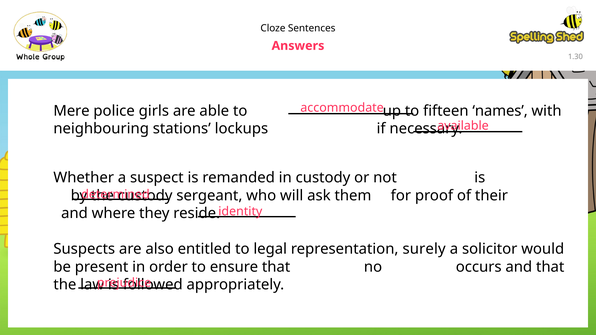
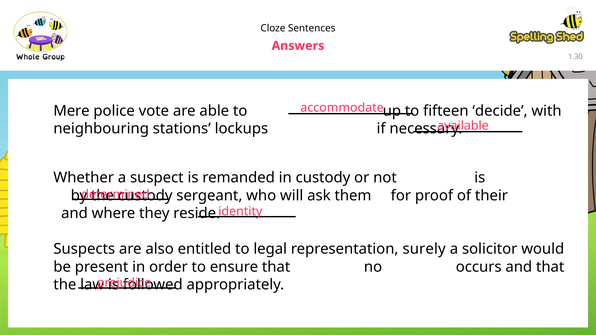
girls: girls -> vote
names: names -> decide
